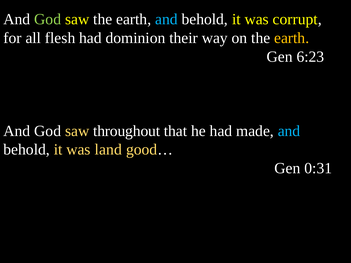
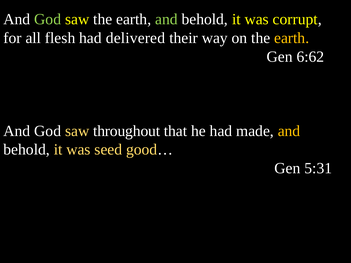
and at (166, 19) colour: light blue -> light green
dominion: dominion -> delivered
6:23: 6:23 -> 6:62
and at (289, 131) colour: light blue -> yellow
land: land -> seed
0:31: 0:31 -> 5:31
